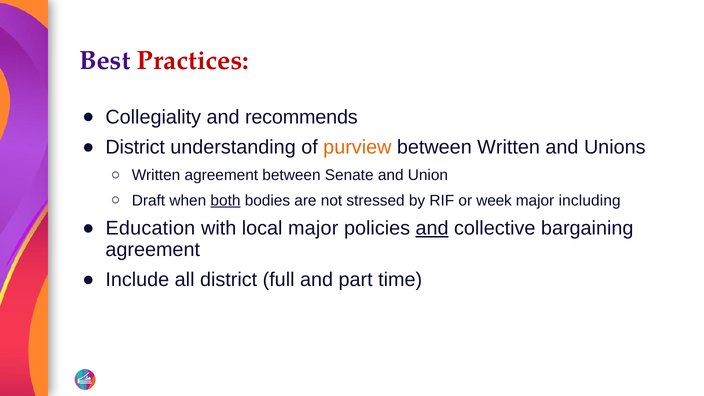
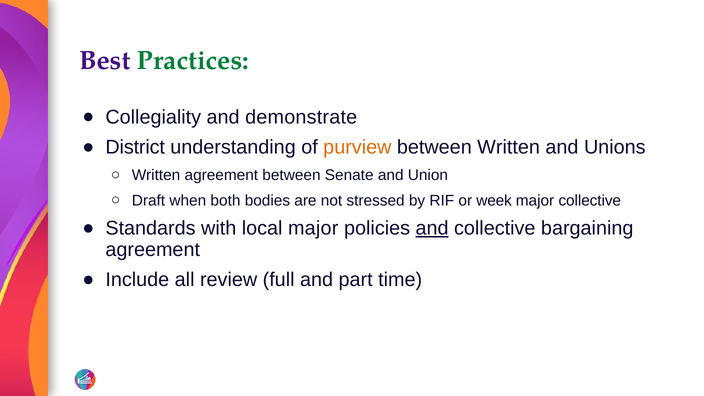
Practices colour: red -> green
recommends: recommends -> demonstrate
both underline: present -> none
major including: including -> collective
Education: Education -> Standards
all district: district -> review
